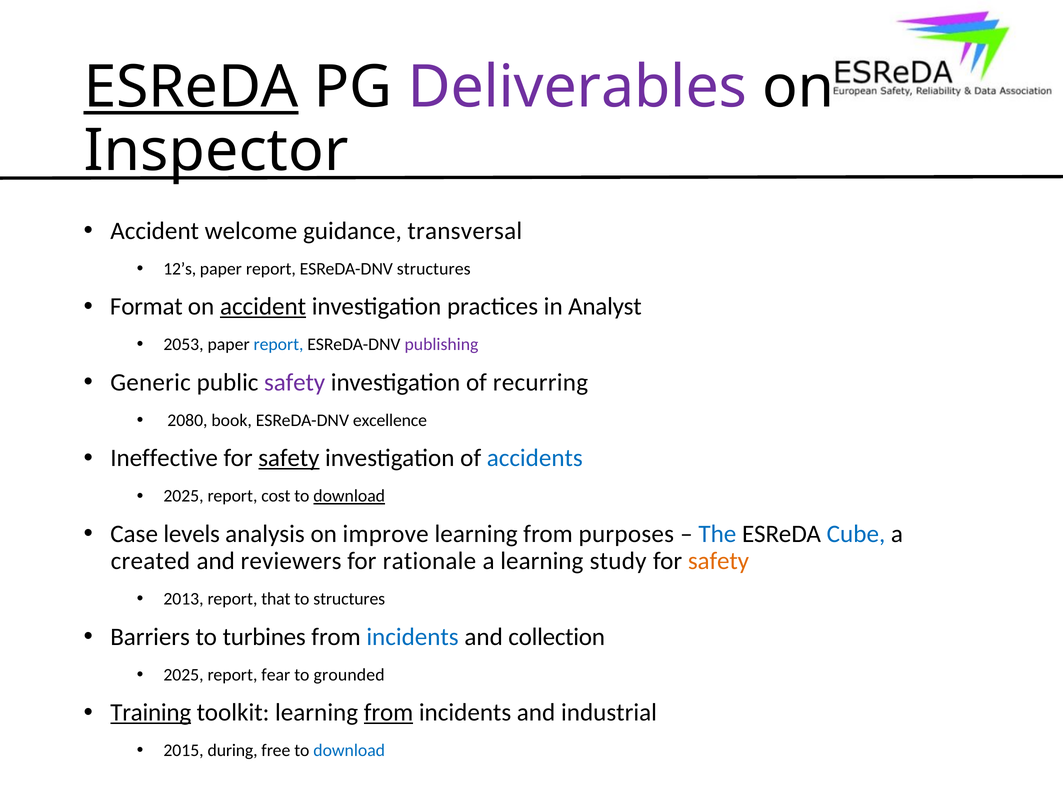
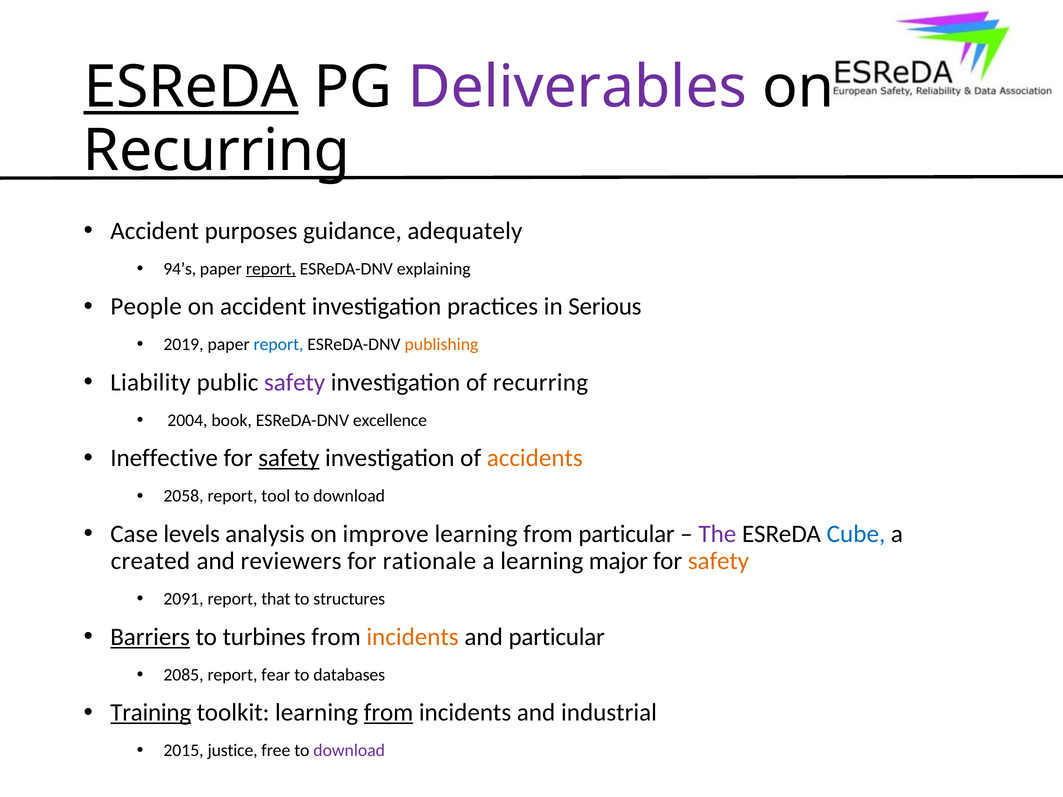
Inspector at (216, 151): Inspector -> Recurring
welcome: welcome -> purposes
transversal: transversal -> adequately
12’s: 12’s -> 94’s
report at (271, 269) underline: none -> present
ESReDA-DNV structures: structures -> explaining
Format: Format -> People
accident at (263, 307) underline: present -> none
Analyst: Analyst -> Serious
2053: 2053 -> 2019
publishing colour: purple -> orange
Generic: Generic -> Liability
2080: 2080 -> 2004
accidents colour: blue -> orange
2025 at (184, 496): 2025 -> 2058
cost: cost -> tool
download at (349, 496) underline: present -> none
from purposes: purposes -> particular
The colour: blue -> purple
study: study -> major
2013: 2013 -> 2091
Barriers underline: none -> present
incidents at (413, 637) colour: blue -> orange
and collection: collection -> particular
2025 at (184, 675): 2025 -> 2085
grounded: grounded -> databases
during: during -> justice
download at (349, 751) colour: blue -> purple
